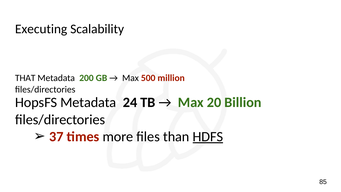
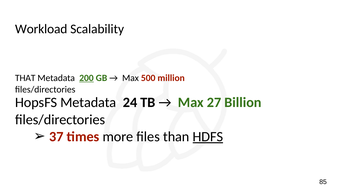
Executing: Executing -> Workload
200 underline: none -> present
20: 20 -> 27
